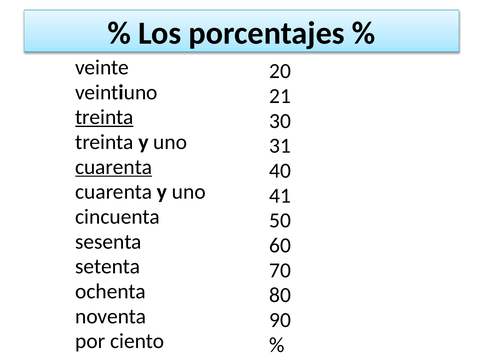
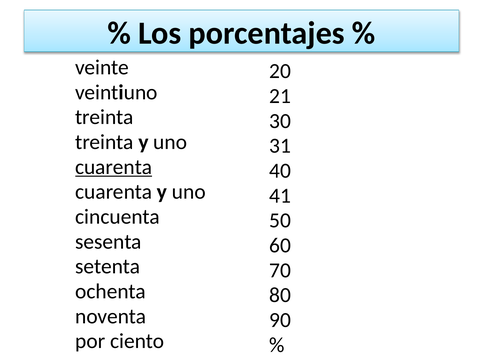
treinta at (104, 117) underline: present -> none
